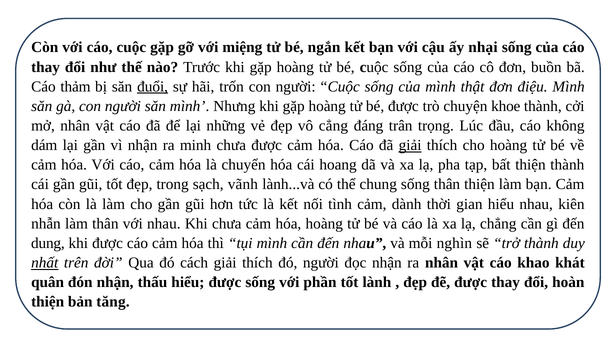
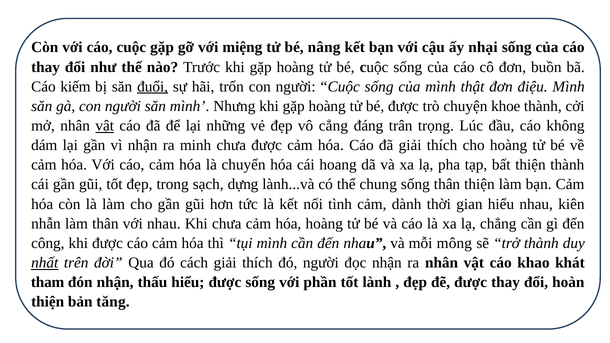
ngắn: ngắn -> nâng
thảm: thảm -> kiếm
vật at (105, 126) underline: none -> present
giải at (410, 145) underline: present -> none
vãnh: vãnh -> dựng
dung: dung -> công
nghìn: nghìn -> mông
quân: quân -> tham
